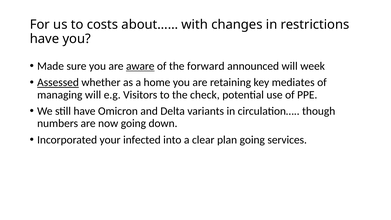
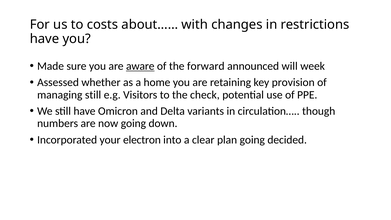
Assessed underline: present -> none
mediates: mediates -> provision
managing will: will -> still
infected: infected -> electron
services: services -> decided
